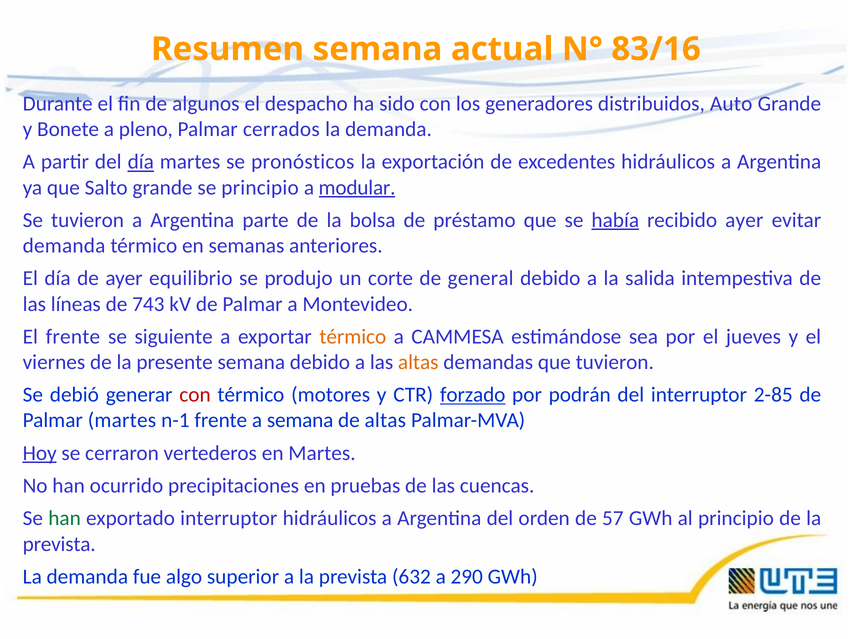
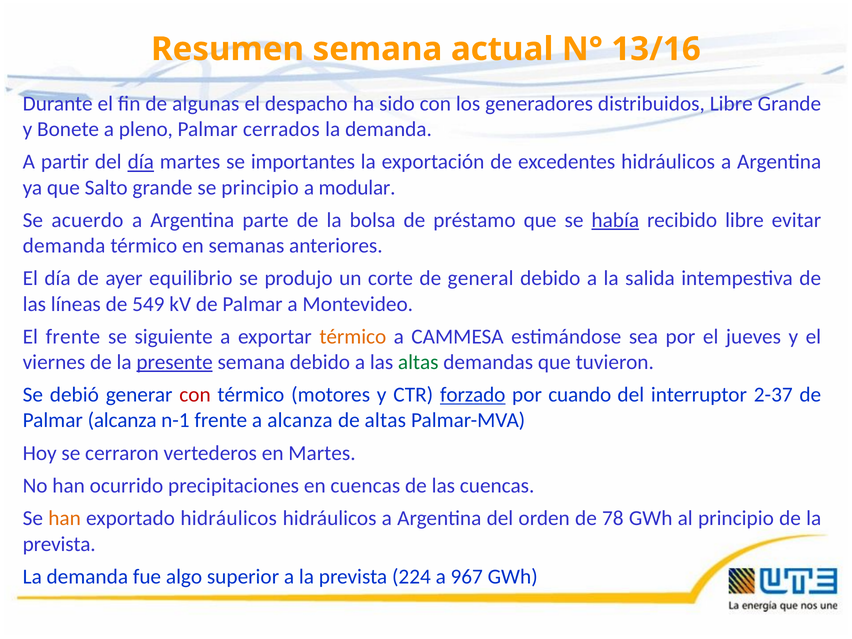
83/16: 83/16 -> 13/16
algunos: algunos -> algunas
distribuidos Auto: Auto -> Libre
pronósticos: pronósticos -> importantes
modular underline: present -> none
Se tuvieron: tuvieron -> acuerdo
recibido ayer: ayer -> libre
743: 743 -> 549
presente underline: none -> present
altas at (418, 362) colour: orange -> green
podrán: podrán -> cuando
2-85: 2-85 -> 2-37
Palmar martes: martes -> alcanza
a semana: semana -> alcanza
Hoy underline: present -> none
en pruebas: pruebas -> cuencas
han at (65, 518) colour: green -> orange
exportado interruptor: interruptor -> hidráulicos
57: 57 -> 78
632: 632 -> 224
290: 290 -> 967
